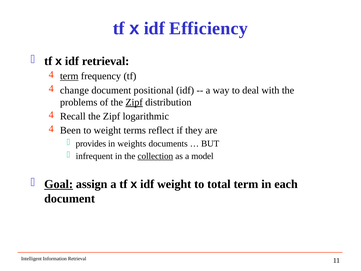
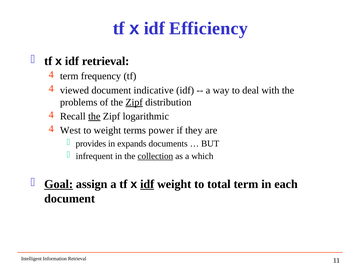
term at (69, 76) underline: present -> none
change: change -> viewed
positional: positional -> indicative
the at (94, 116) underline: none -> present
Been: Been -> West
reflect: reflect -> power
weights: weights -> expands
model: model -> which
idf at (147, 184) underline: none -> present
